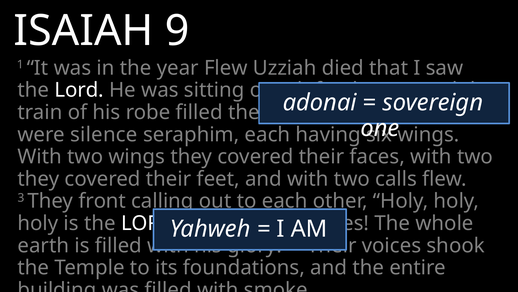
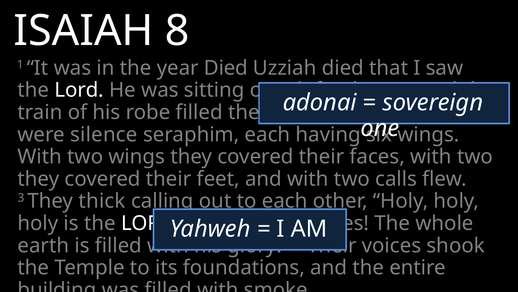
9: 9 -> 8
year Flew: Flew -> Died
front: front -> thick
